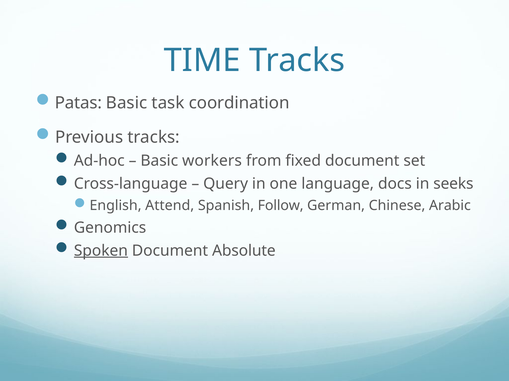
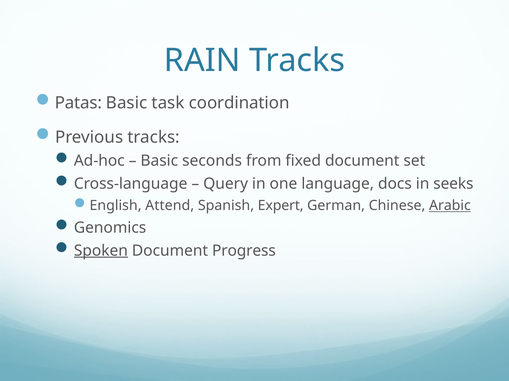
TIME: TIME -> RAIN
workers: workers -> seconds
Follow: Follow -> Expert
Arabic underline: none -> present
Absolute: Absolute -> Progress
